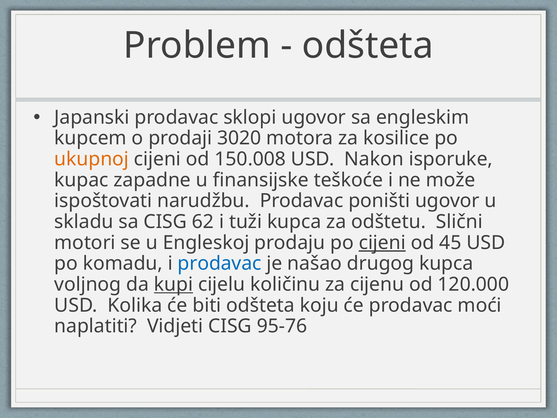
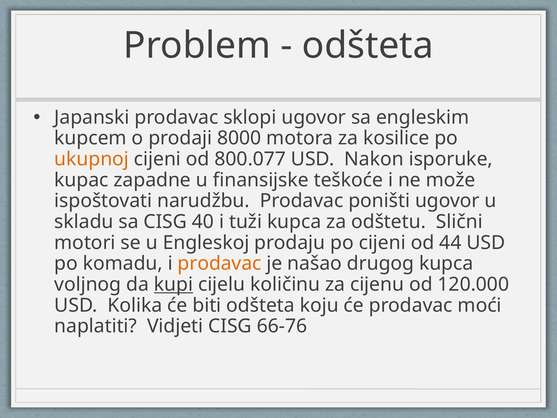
3020: 3020 -> 8000
150.008: 150.008 -> 800.077
62: 62 -> 40
cijeni at (382, 243) underline: present -> none
45: 45 -> 44
prodavac at (220, 263) colour: blue -> orange
95-76: 95-76 -> 66-76
